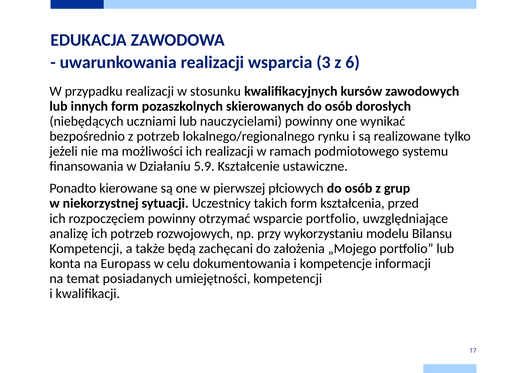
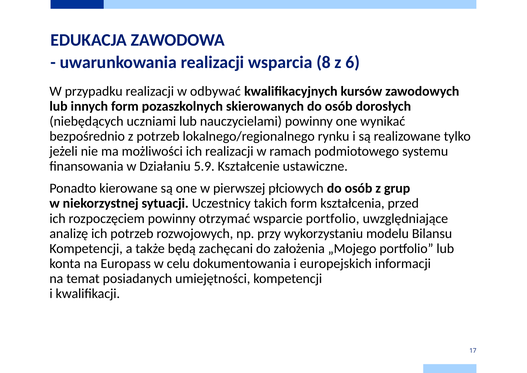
3: 3 -> 8
stosunku: stosunku -> odbywać
kompetencje: kompetencje -> europejskich
